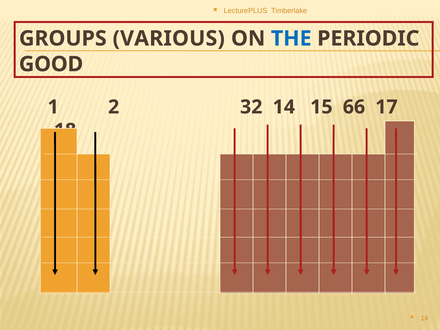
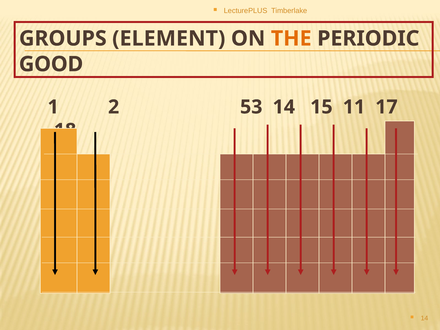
VARIOUS: VARIOUS -> ELEMENT
THE colour: blue -> orange
32: 32 -> 53
66: 66 -> 11
